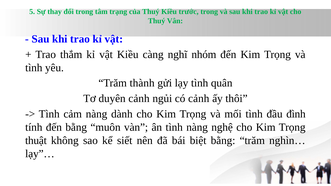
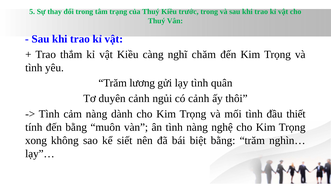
nhóm: nhóm -> chăm
thành: thành -> lương
đình: đình -> thiết
thuật: thuật -> xong
